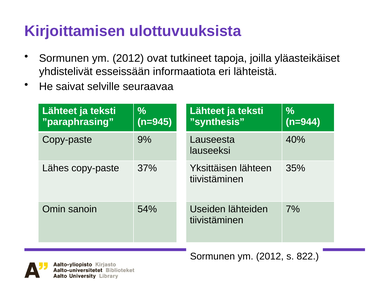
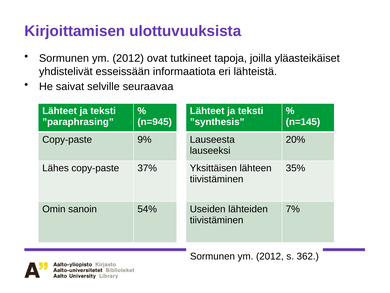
n=944: n=944 -> n=145
40%: 40% -> 20%
822: 822 -> 362
